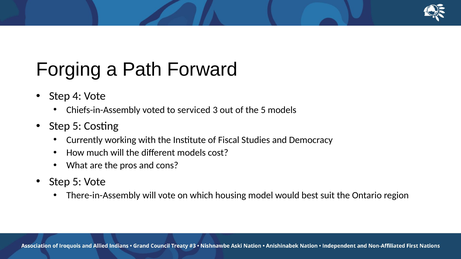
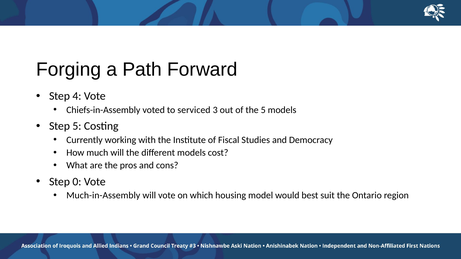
5 at (77, 182): 5 -> 0
There-in-Assembly: There-in-Assembly -> Much-in-Assembly
